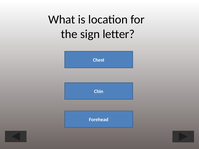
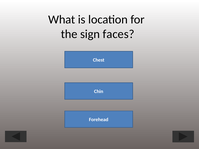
letter: letter -> faces
